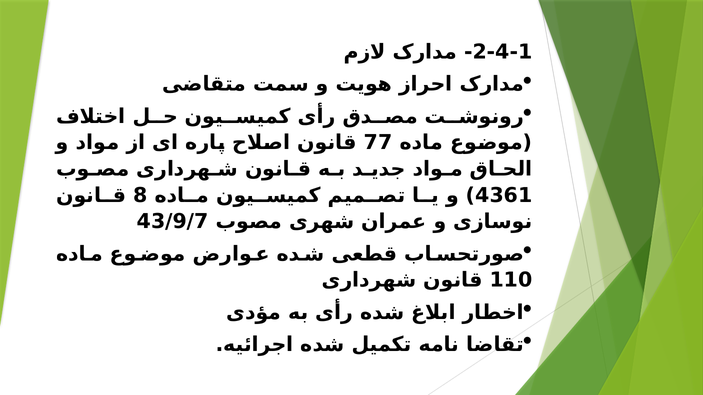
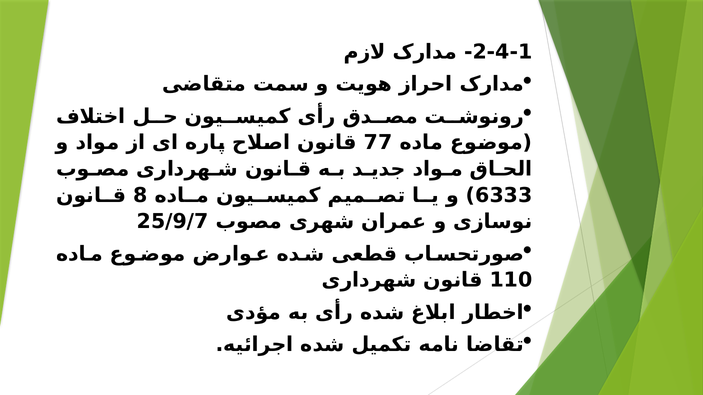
4361: 4361 -> 6333
43/9/7: 43/9/7 -> 25/9/7
